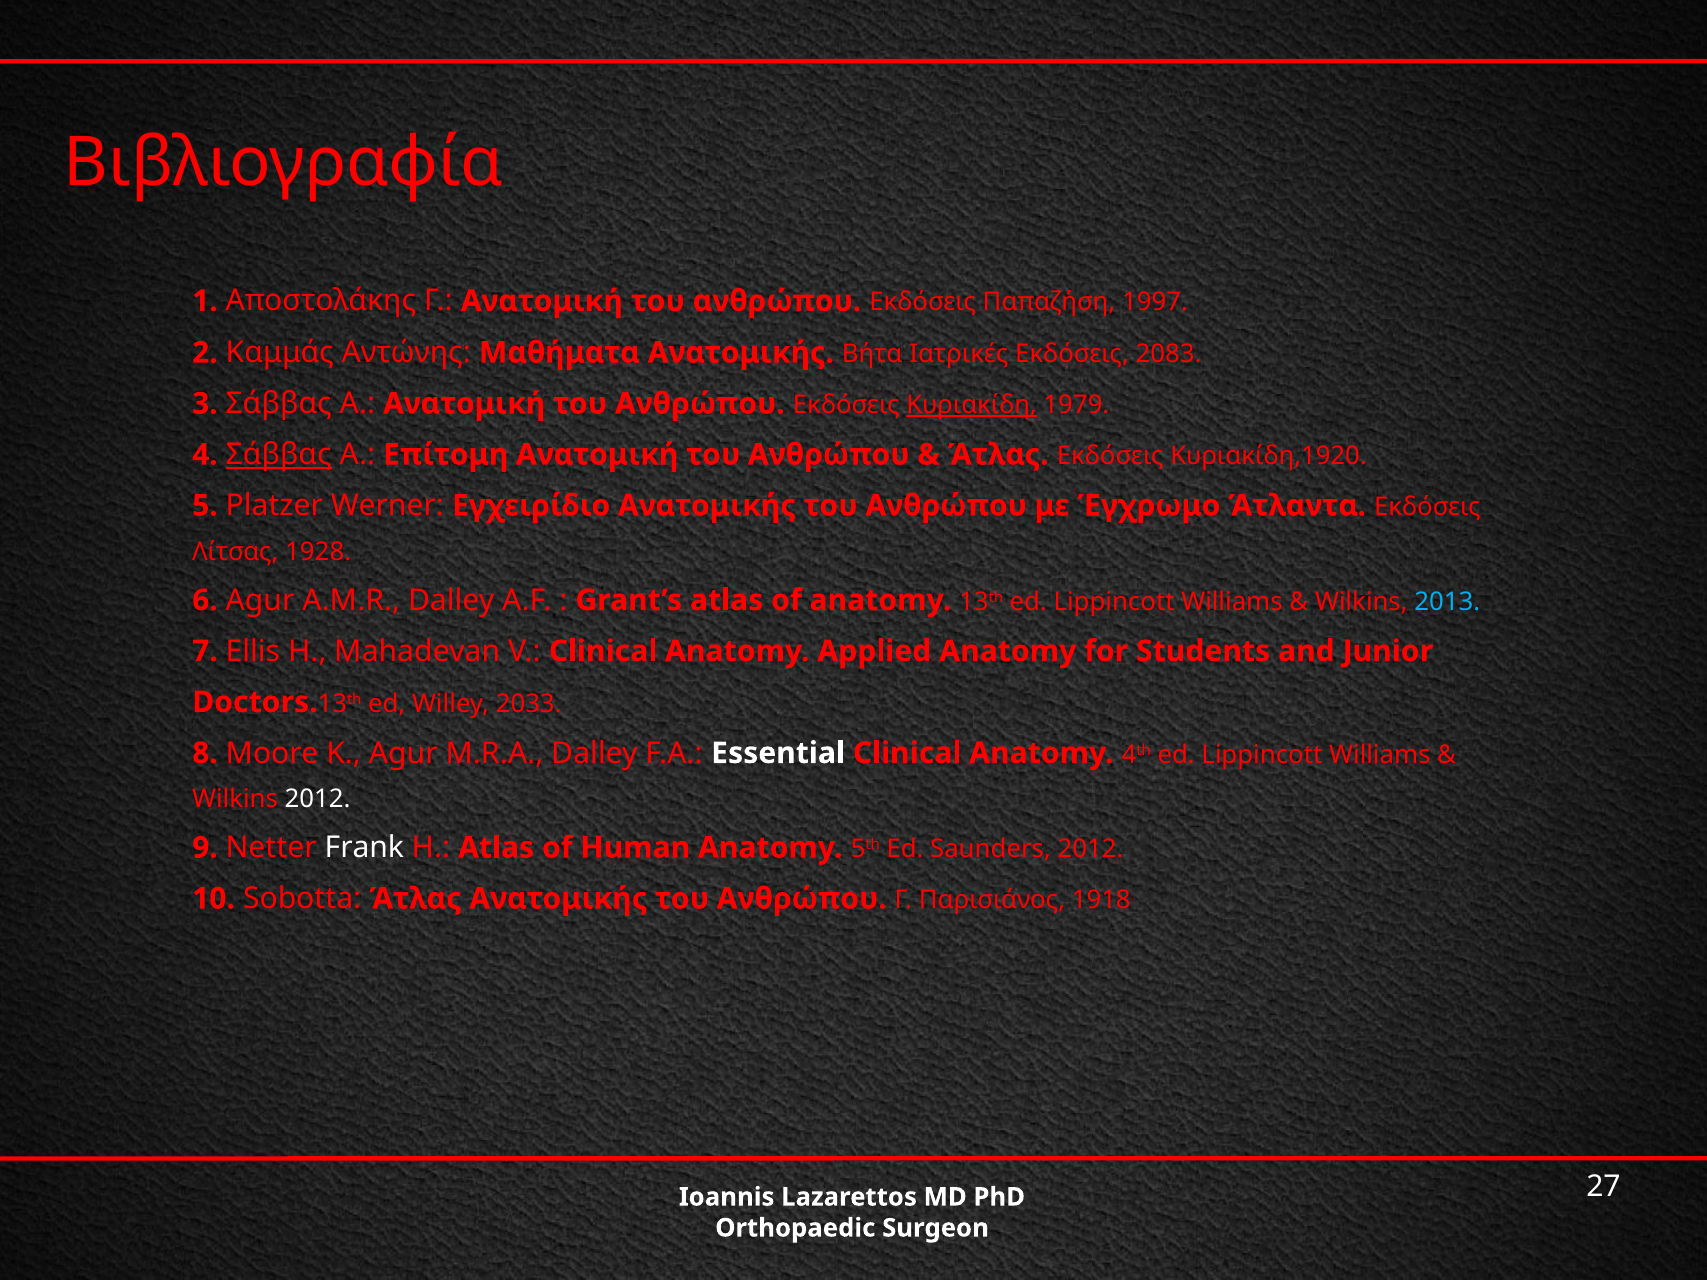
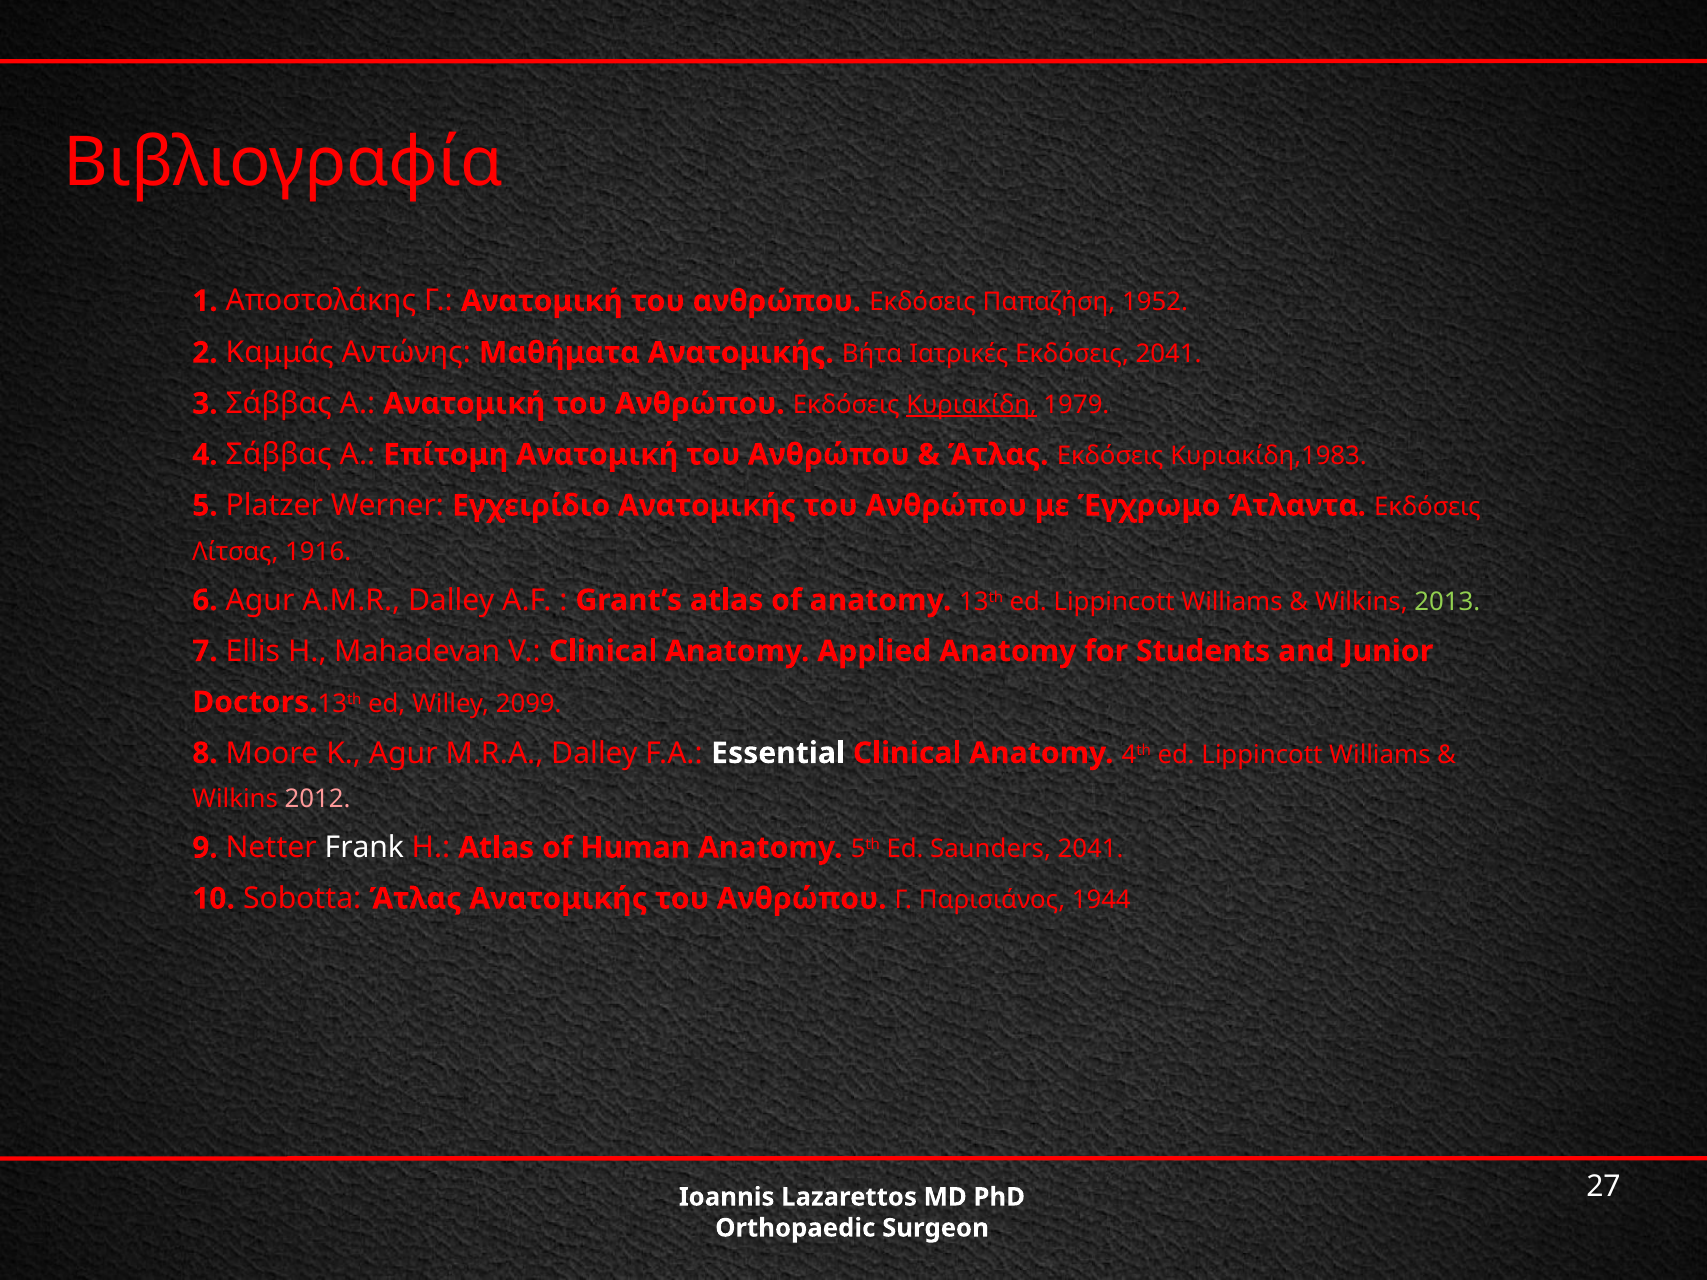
1997: 1997 -> 1952
Εκδόσεις 2083: 2083 -> 2041
Σάββας at (279, 455) underline: present -> none
Κυριακίδη,1920: Κυριακίδη,1920 -> Κυριακίδη,1983
1928: 1928 -> 1916
2013 colour: light blue -> light green
2033: 2033 -> 2099
2012 at (318, 799) colour: white -> pink
Saunders 2012: 2012 -> 2041
1918: 1918 -> 1944
